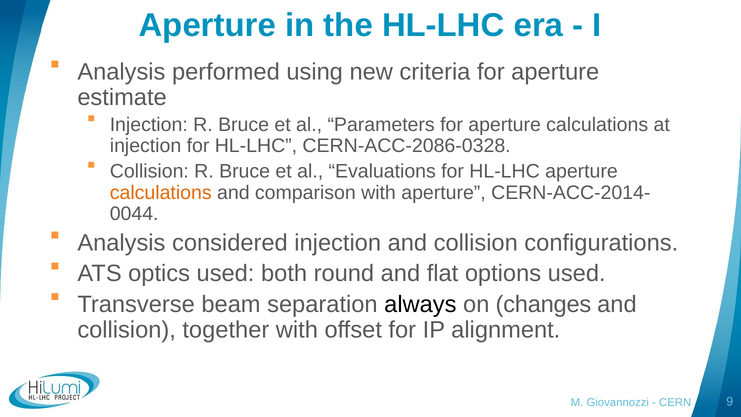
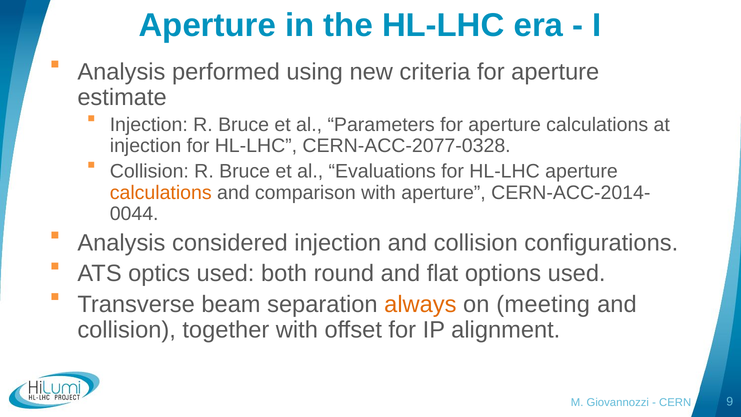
CERN-ACC-2086-0328: CERN-ACC-2086-0328 -> CERN-ACC-2077-0328
always colour: black -> orange
changes: changes -> meeting
